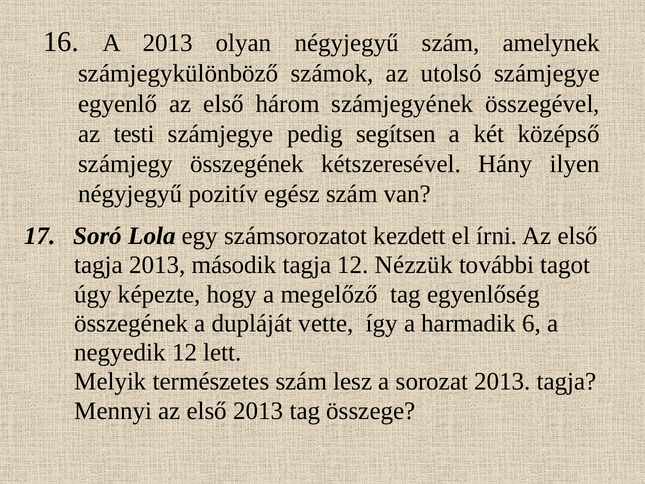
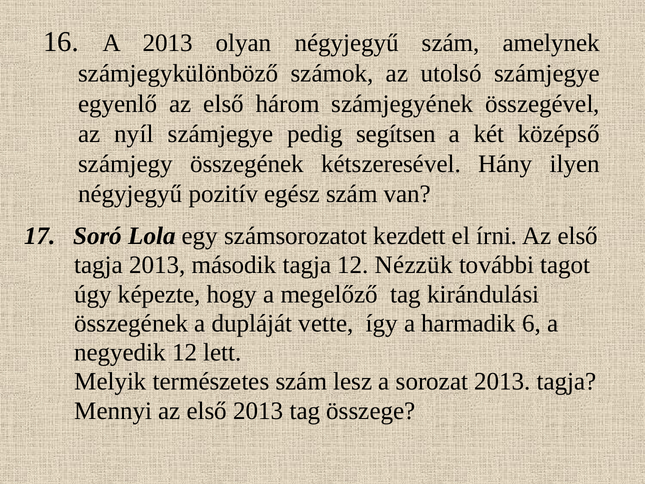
testi: testi -> nyíl
egyenlőség: egyenlőség -> kirándulási
